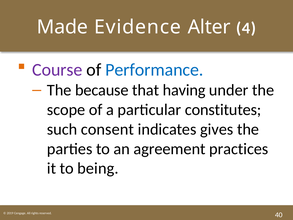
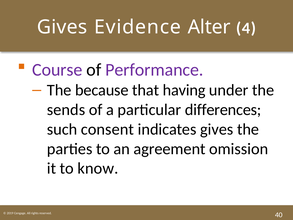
Made at (62, 27): Made -> Gives
Performance colour: blue -> purple
scope: scope -> sends
constitutes: constitutes -> differences
practices: practices -> omission
being: being -> know
